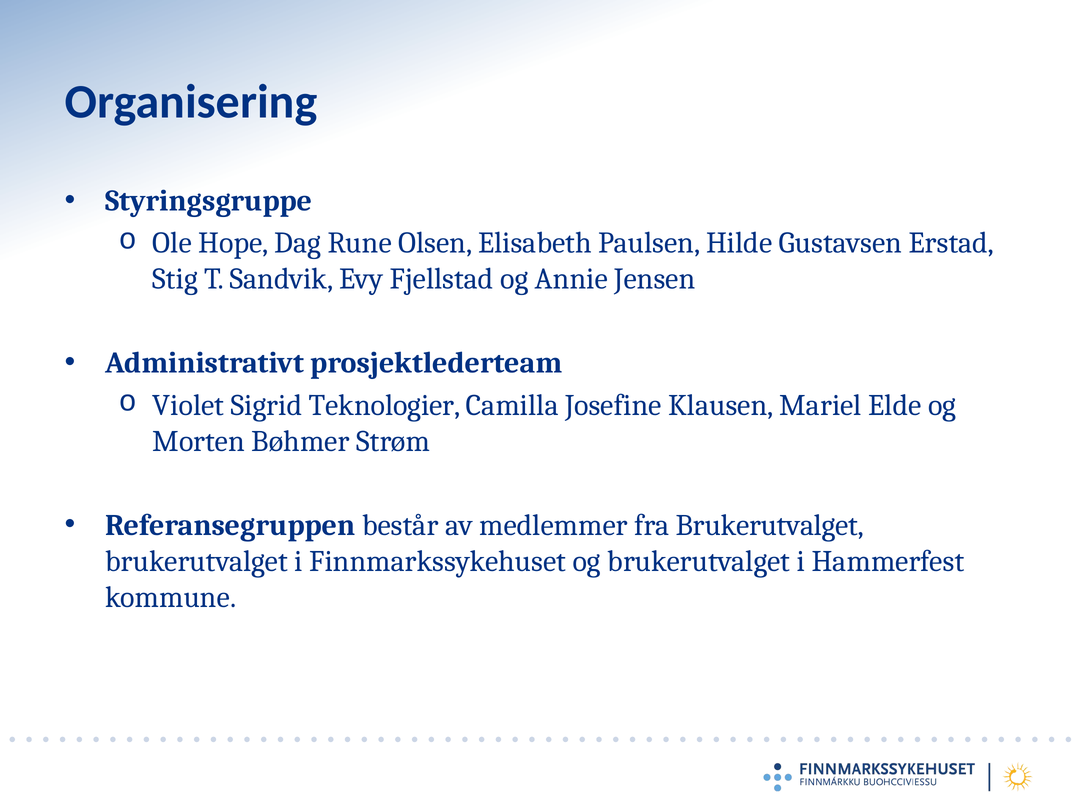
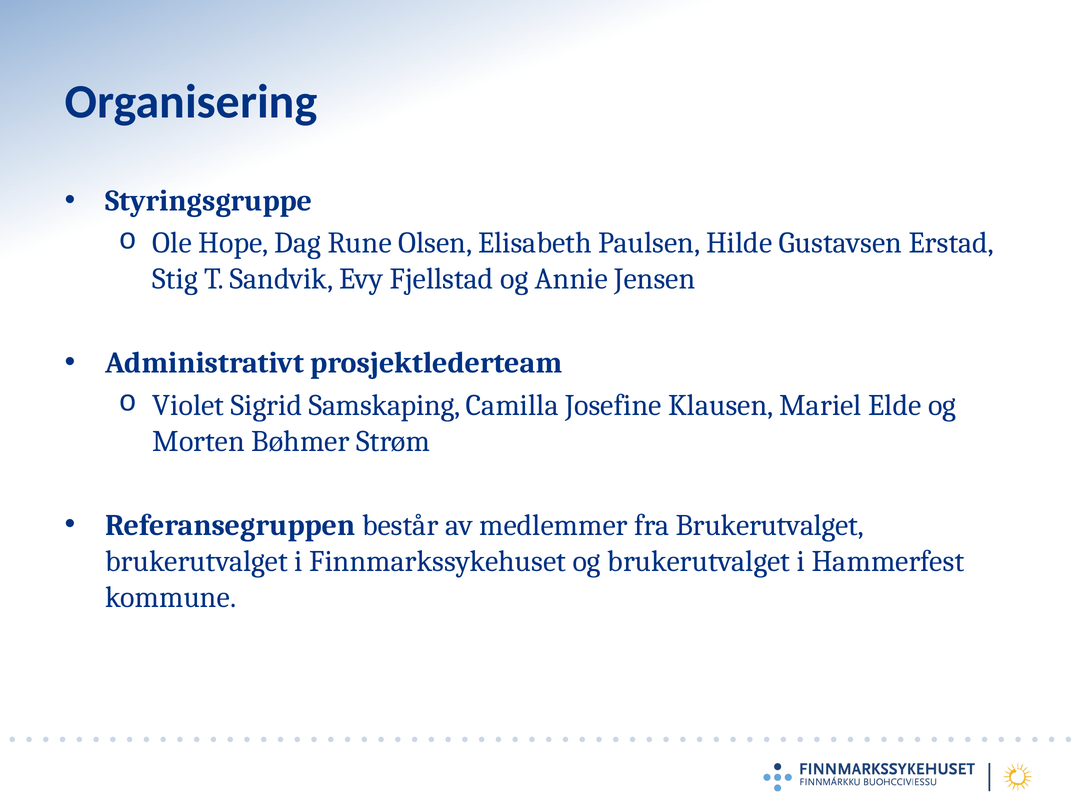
Teknologier: Teknologier -> Samskaping
